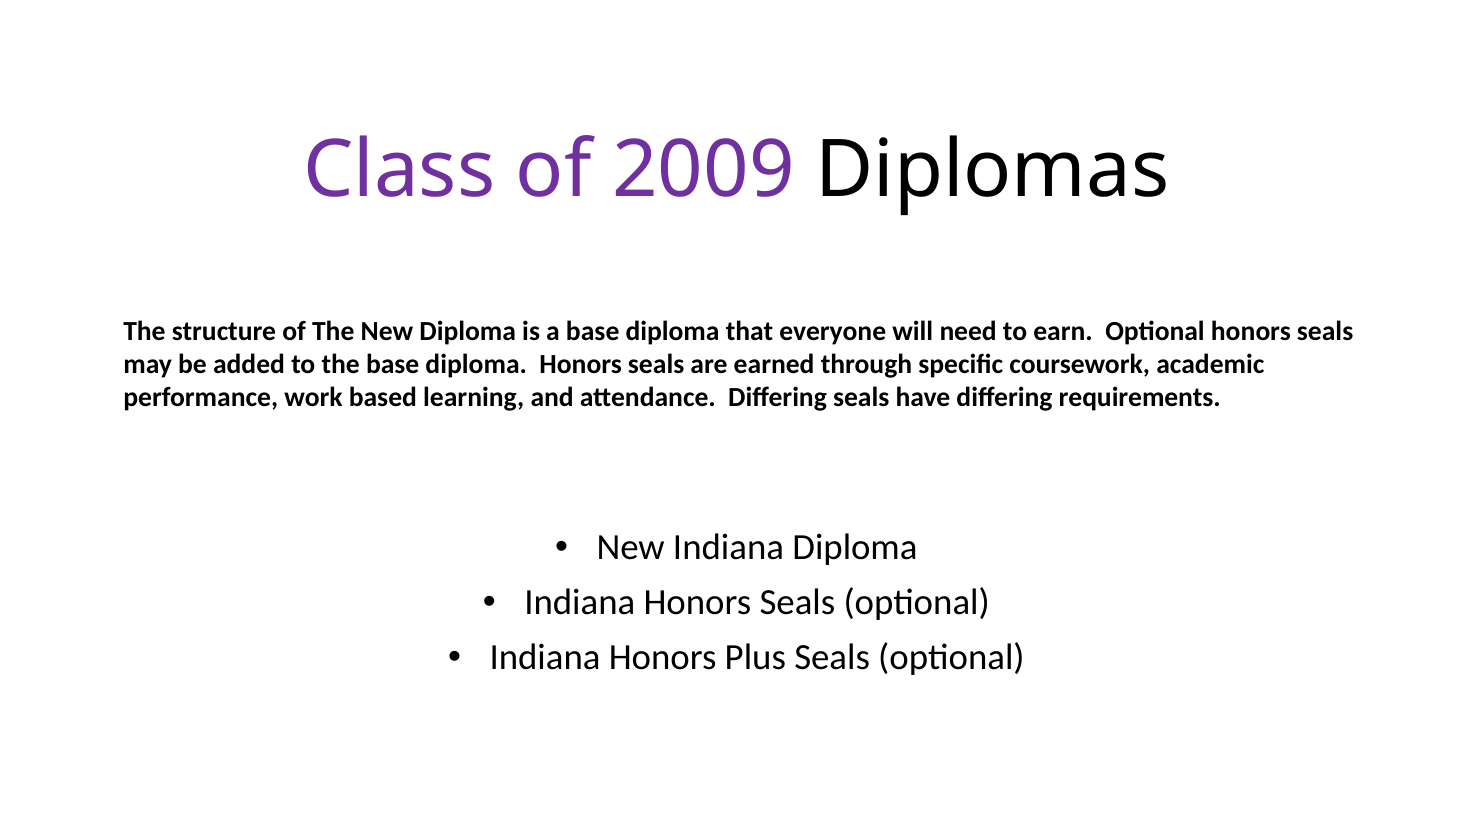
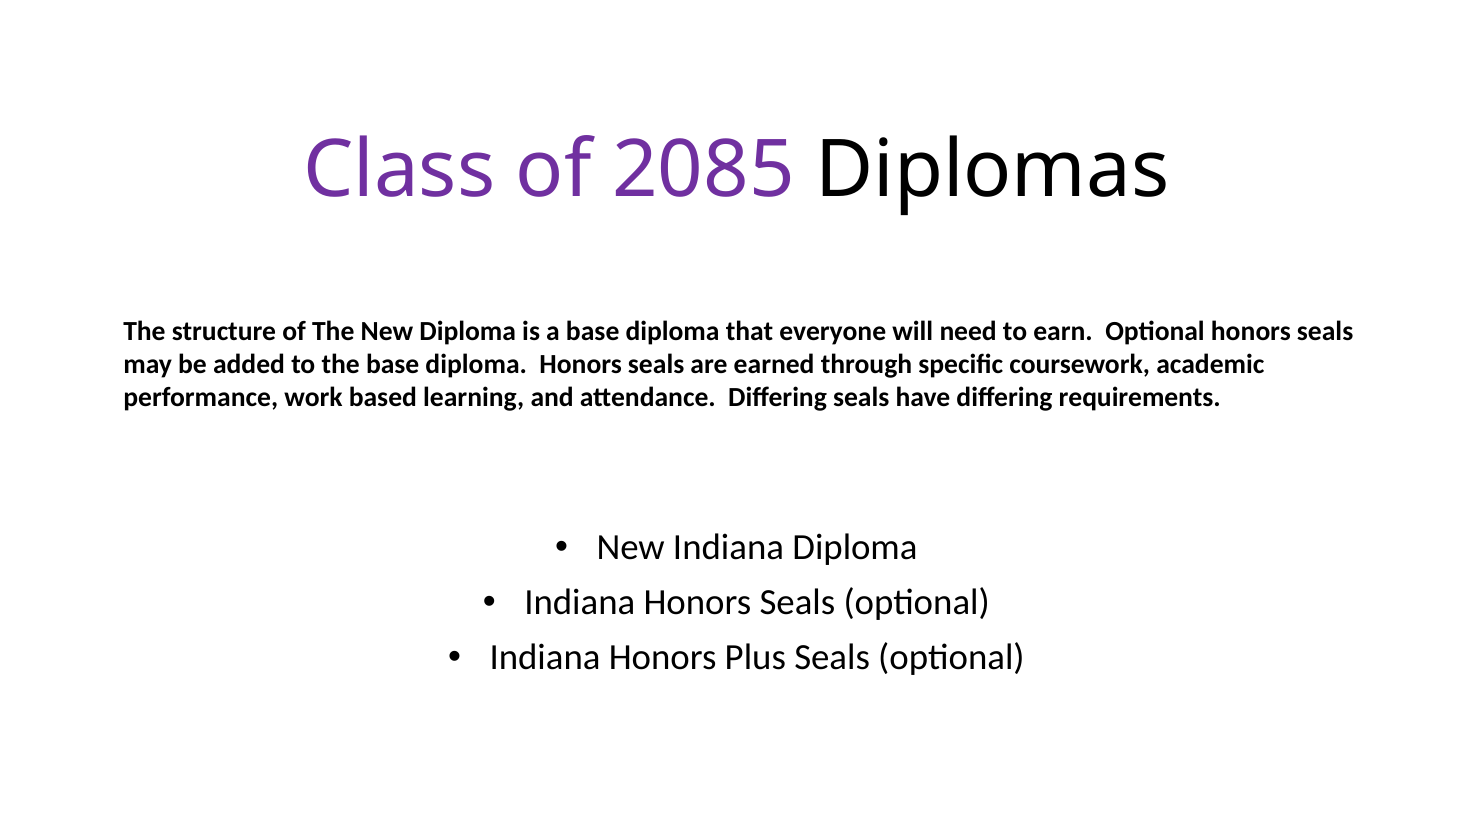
2009: 2009 -> 2085
